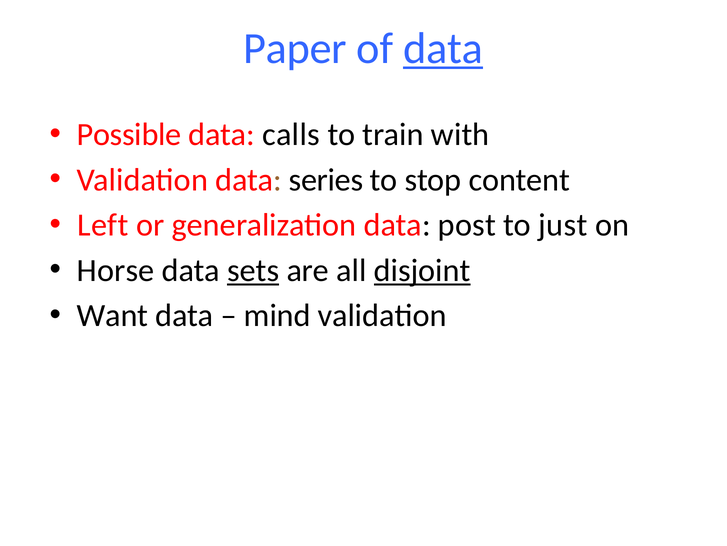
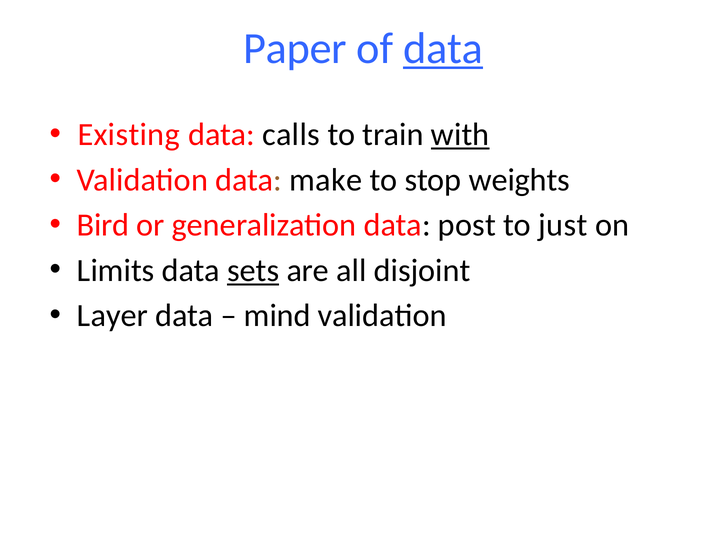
Possible: Possible -> Existing
with underline: none -> present
series: series -> make
content: content -> weights
Left: Left -> Bird
Horse: Horse -> Limits
disjoint underline: present -> none
Want: Want -> Layer
